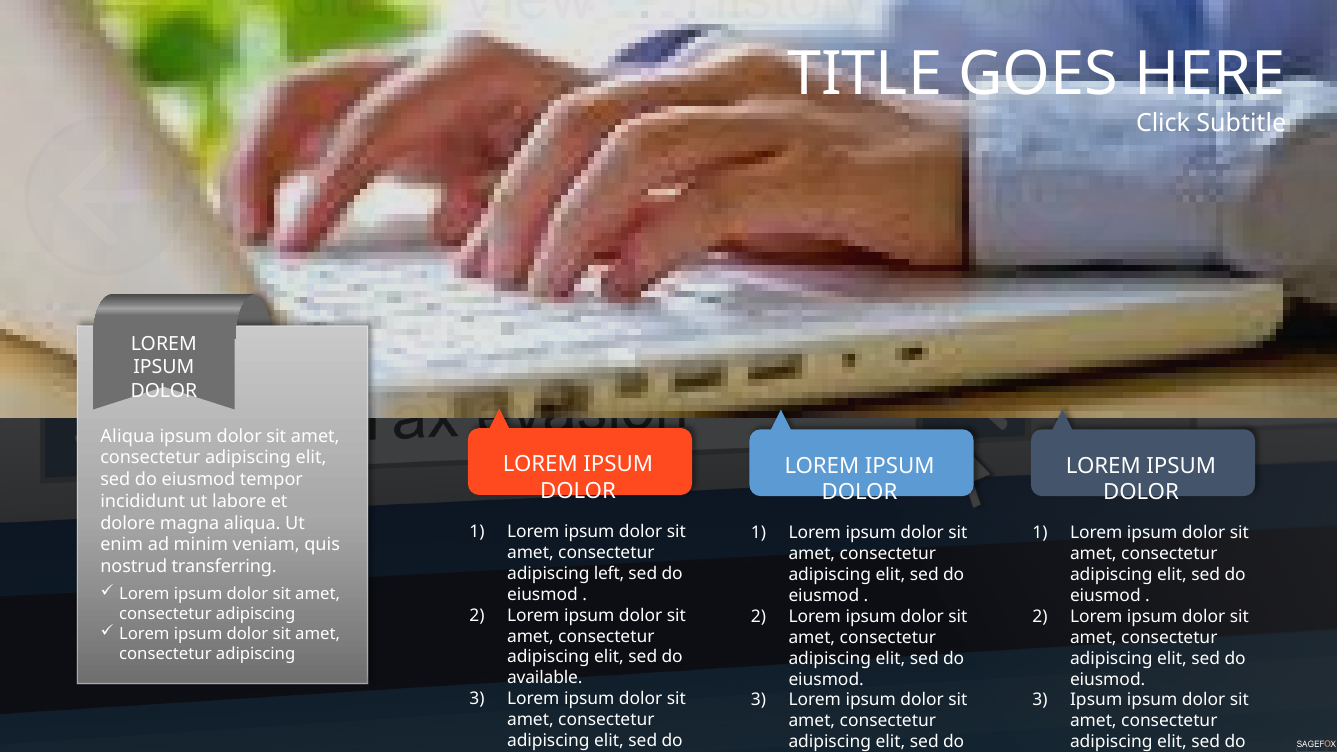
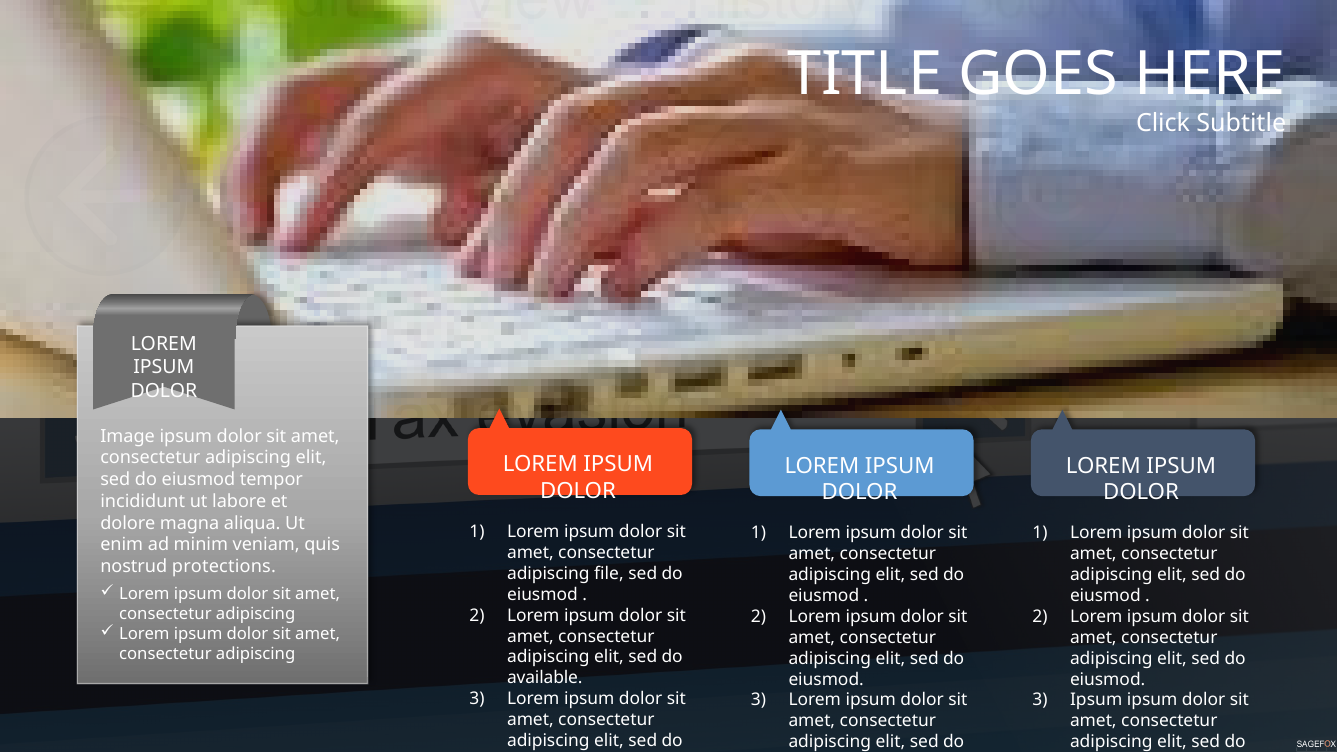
Aliqua at (128, 436): Aliqua -> Image
transferring: transferring -> protections
left: left -> file
